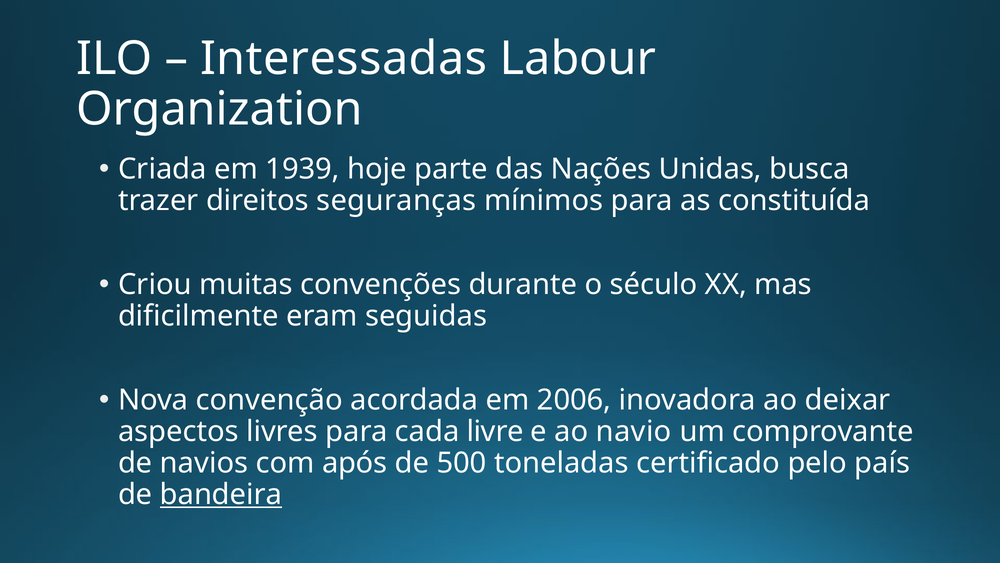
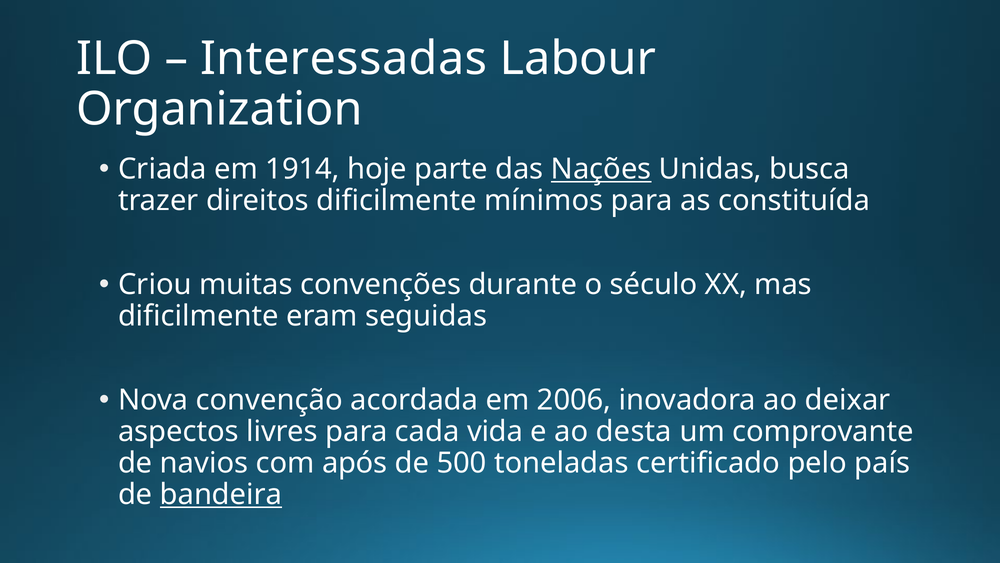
1939: 1939 -> 1914
Nações underline: none -> present
direitos seguranças: seguranças -> dificilmente
livre: livre -> vida
navio: navio -> desta
